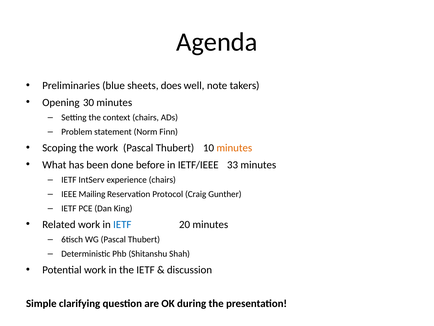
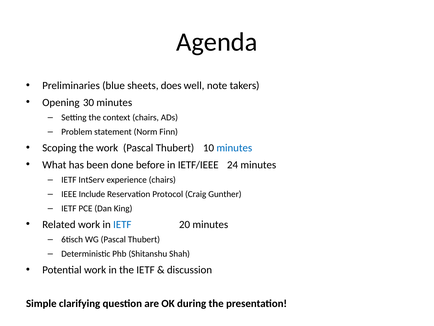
minutes at (234, 148) colour: orange -> blue
33: 33 -> 24
Mailing: Mailing -> Include
